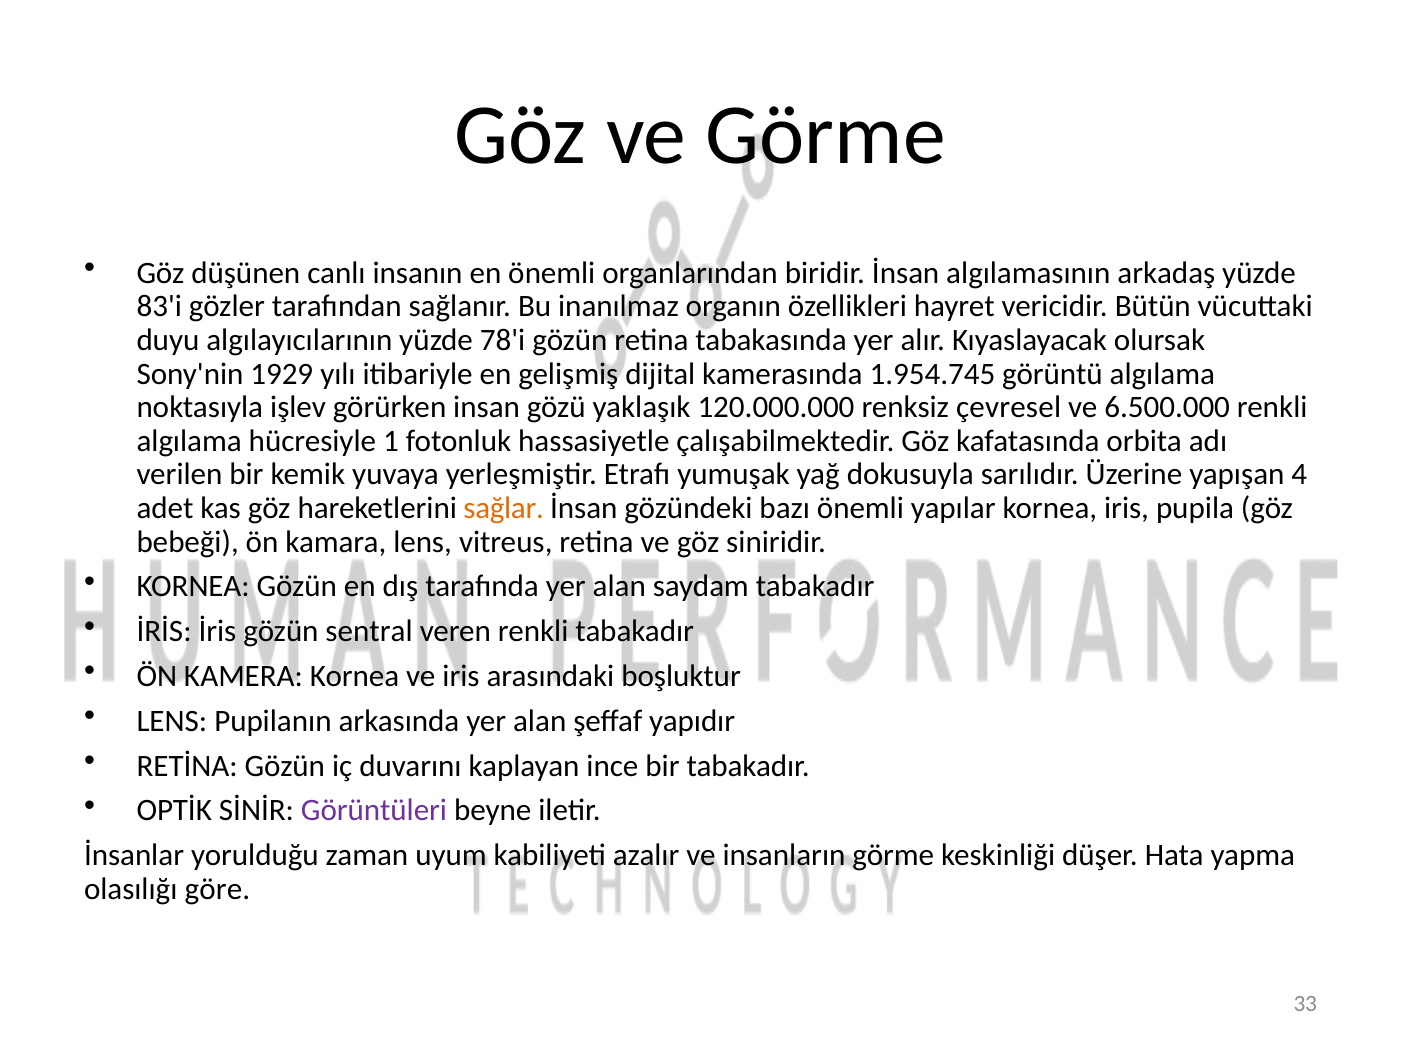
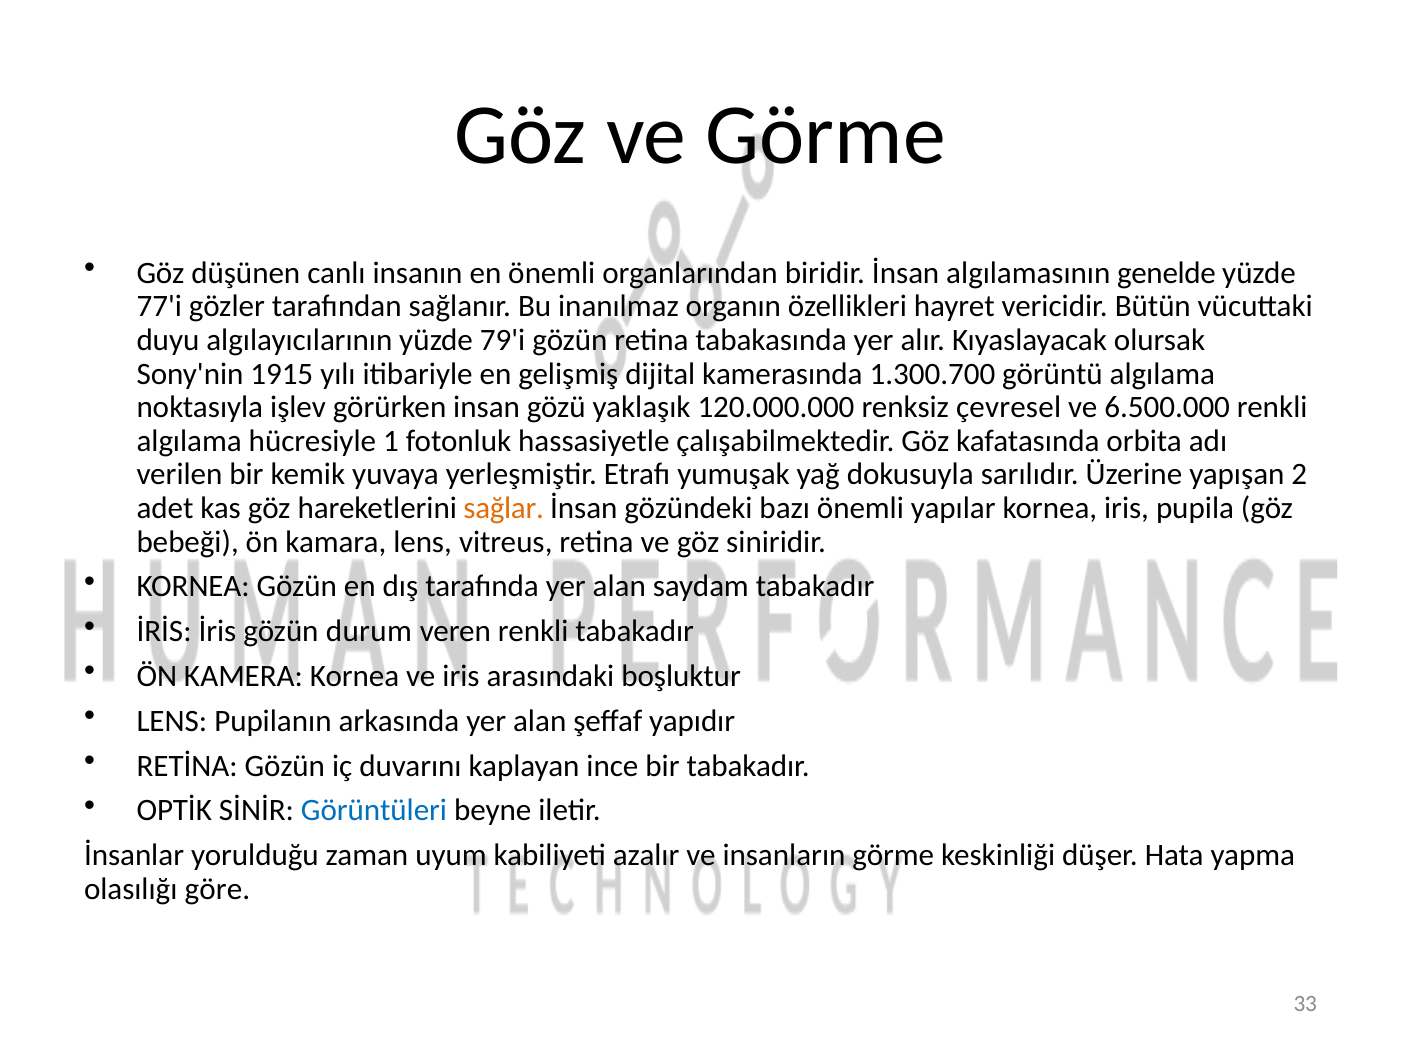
arkadaş: arkadaş -> genelde
83'i: 83'i -> 77'i
78'i: 78'i -> 79'i
1929: 1929 -> 1915
1.954.745: 1.954.745 -> 1.300.700
4: 4 -> 2
sentral: sentral -> durum
Görüntüleri colour: purple -> blue
